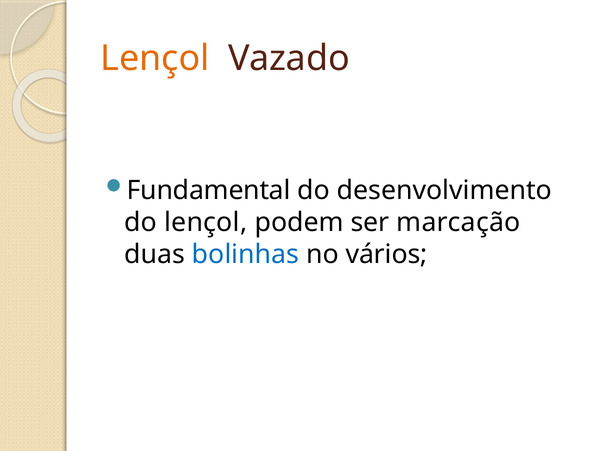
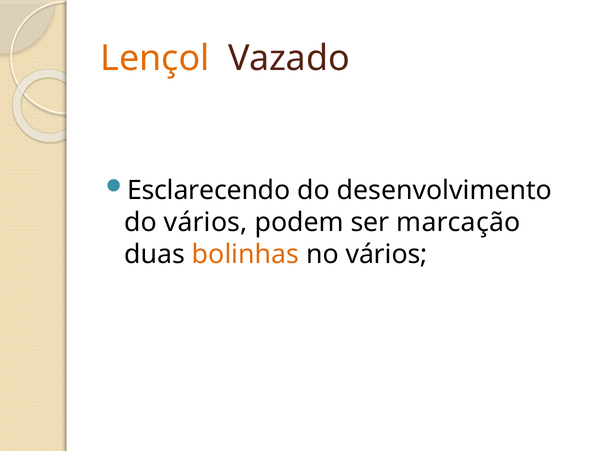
Fundamental: Fundamental -> Esclarecendo
do lençol: lençol -> vários
bolinhas colour: blue -> orange
